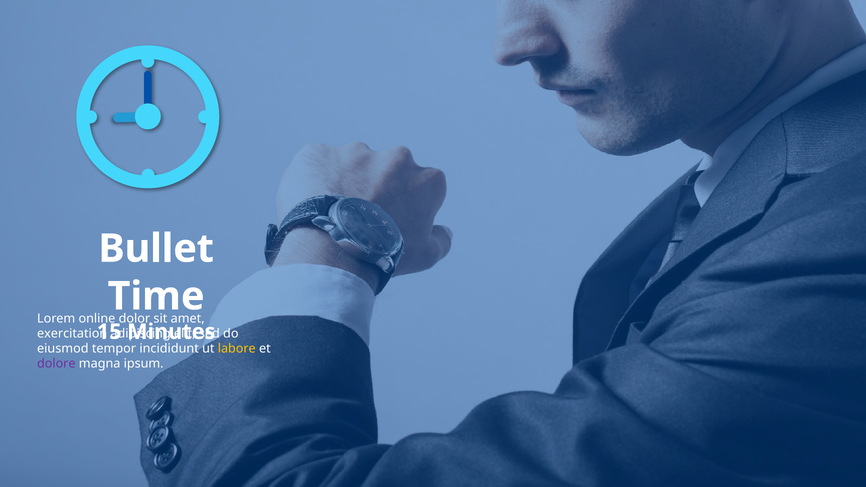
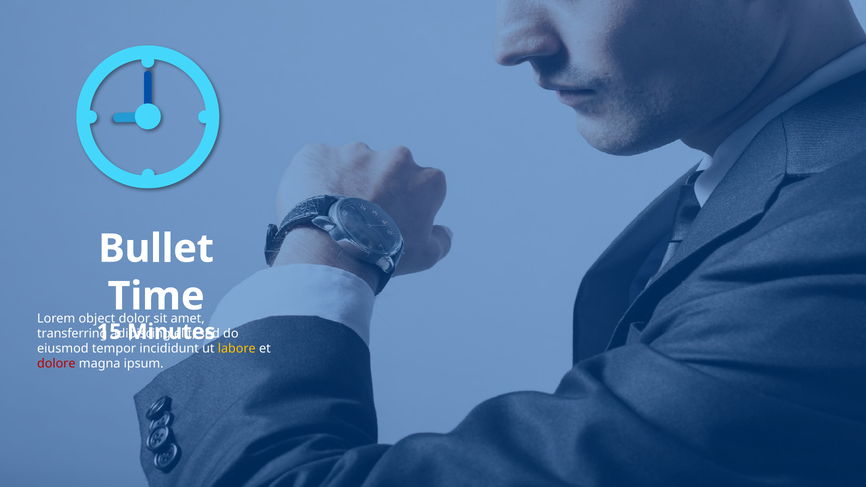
online: online -> object
exercitation: exercitation -> transferring
dolore colour: purple -> red
